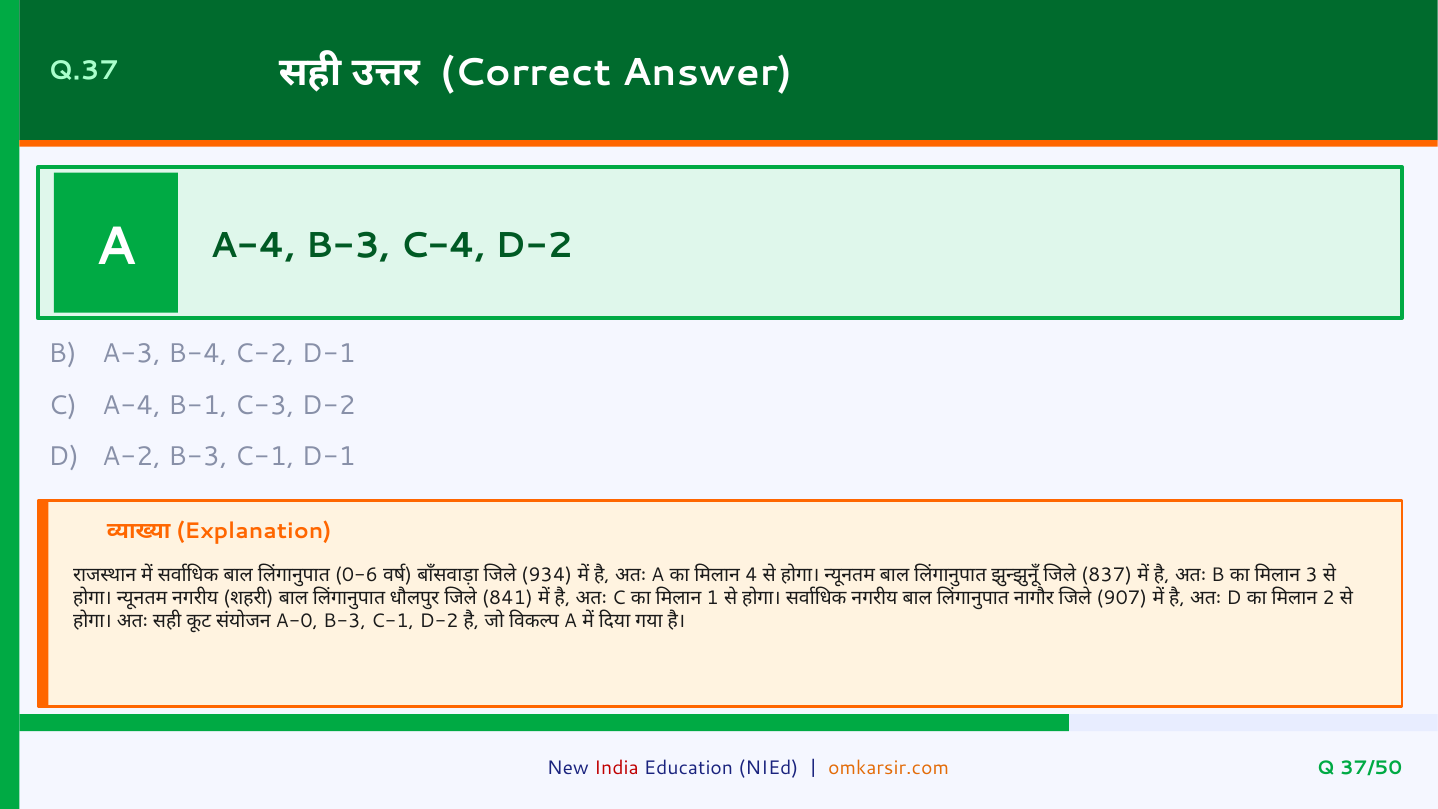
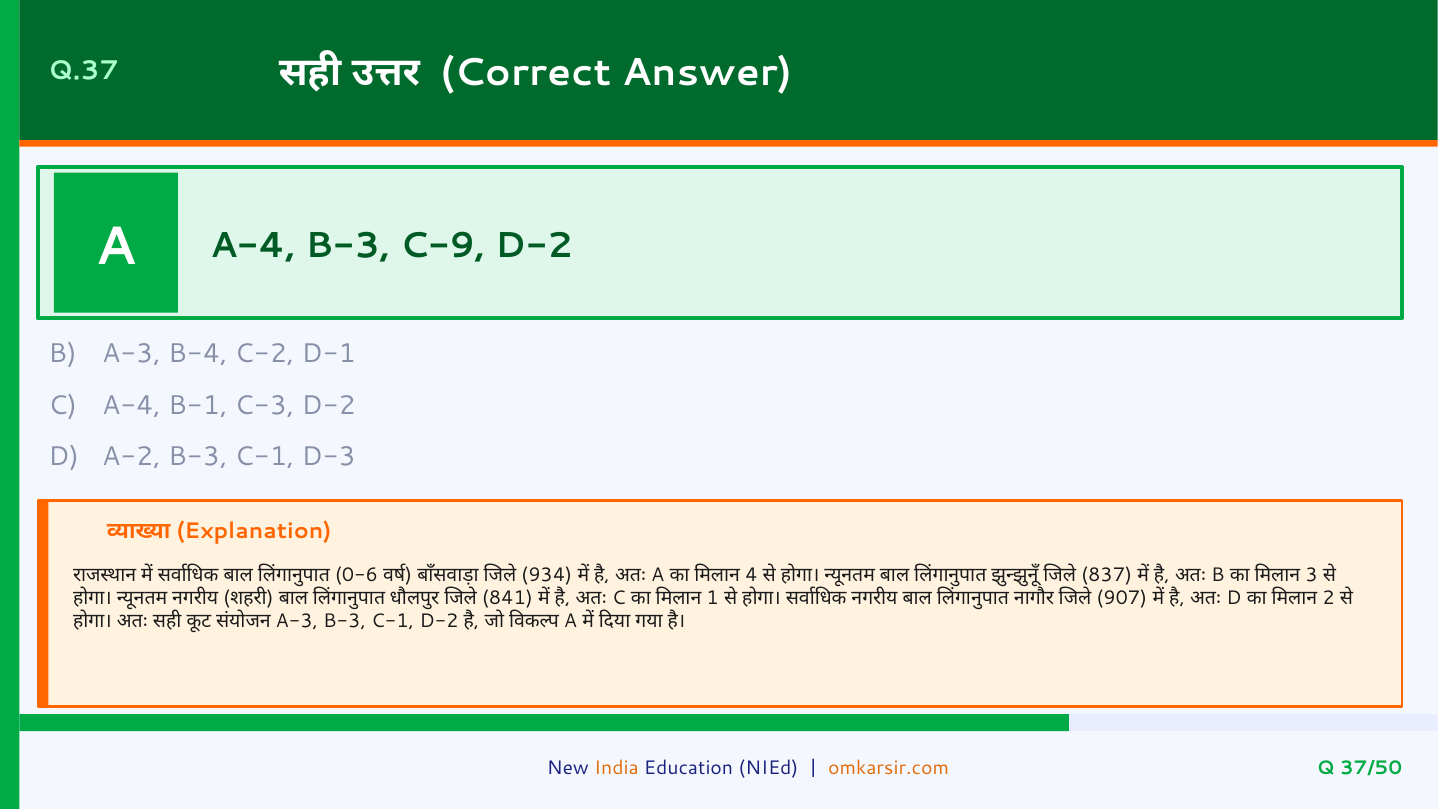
C-4: C-4 -> C-9
C-1 D-1: D-1 -> D-3
A-0 at (297, 621): A-0 -> A-3
India colour: red -> orange
